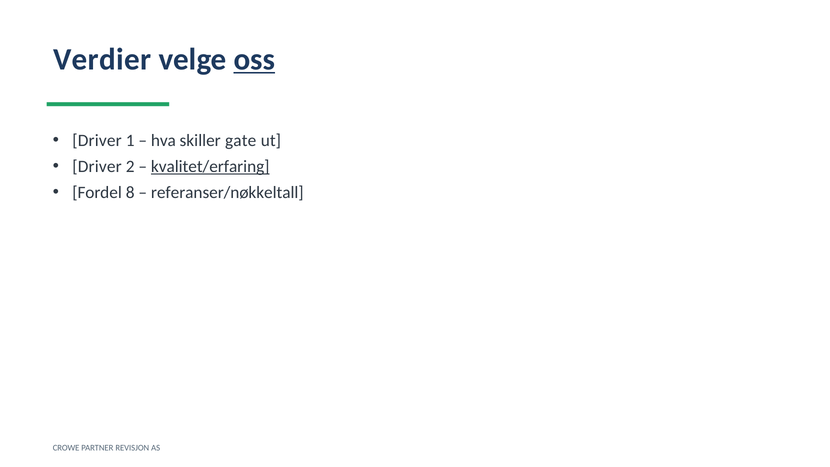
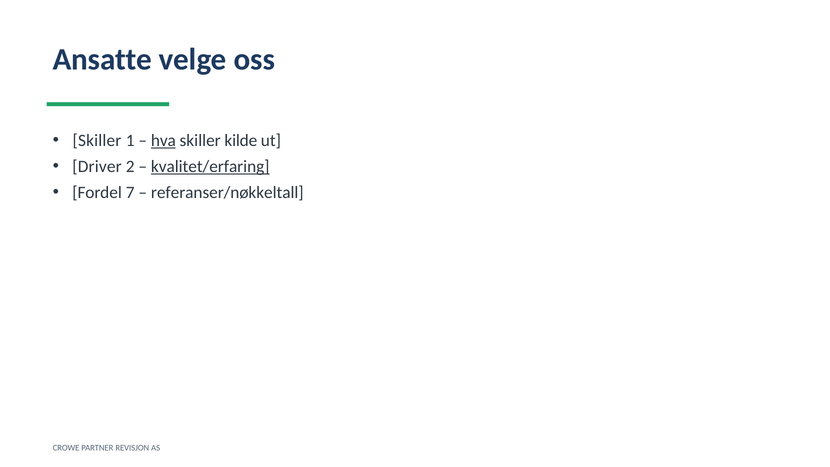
Verdier: Verdier -> Ansatte
oss underline: present -> none
Driver at (97, 141): Driver -> Skiller
hva underline: none -> present
gate: gate -> kilde
8: 8 -> 7
